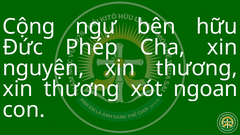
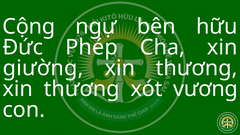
nguyện: nguyện -> giường
ngoan: ngoan -> vương
